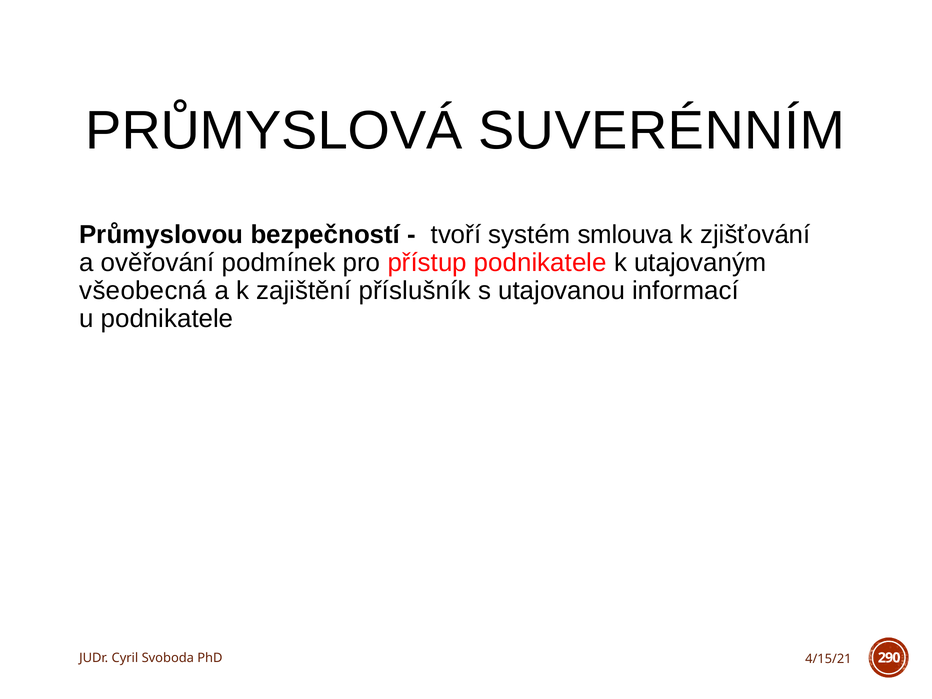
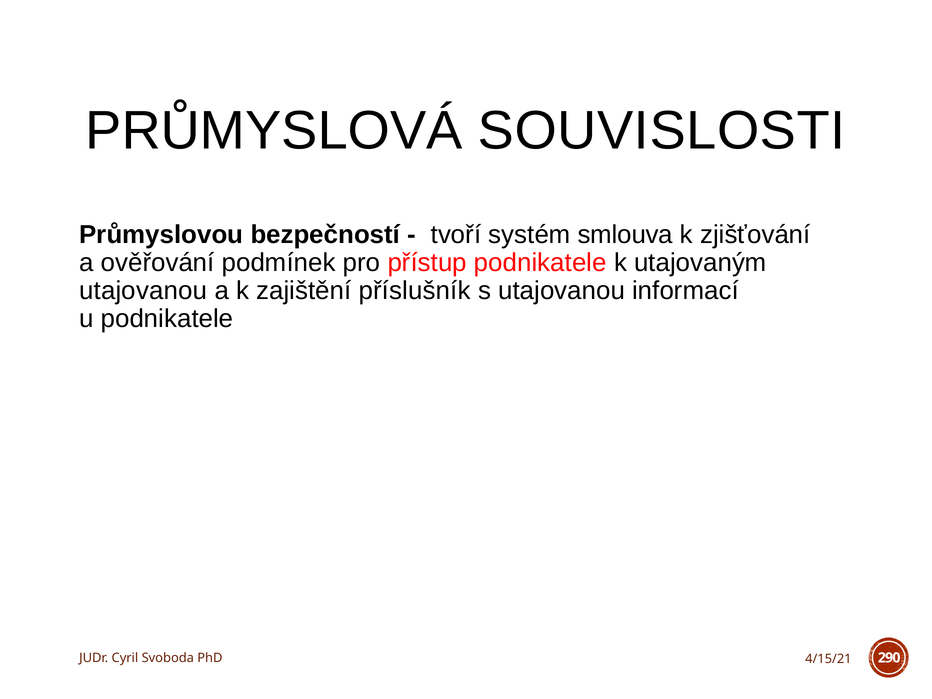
SUVERÉNNÍM: SUVERÉNNÍM -> SOUVISLOSTI
všeobecná at (143, 291): všeobecná -> utajovanou
